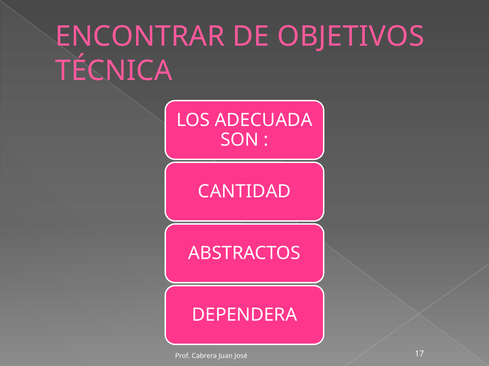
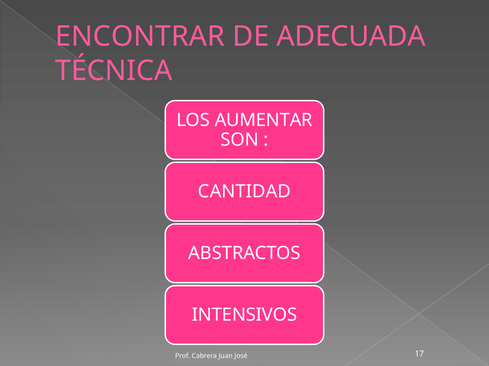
OBJETIVOS: OBJETIVOS -> ADECUADA
ADECUADA: ADECUADA -> AUMENTAR
DEPENDERA: DEPENDERA -> INTENSIVOS
